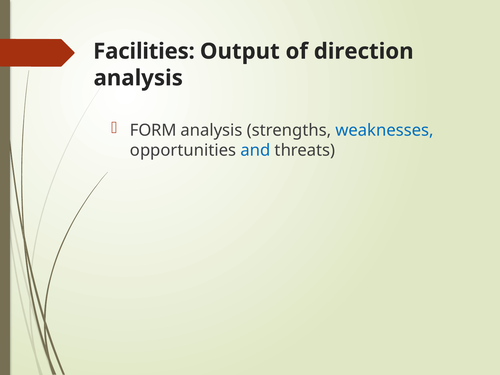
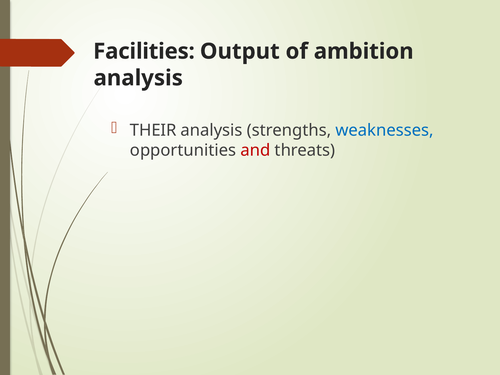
direction: direction -> ambition
FORM: FORM -> THEIR
and colour: blue -> red
